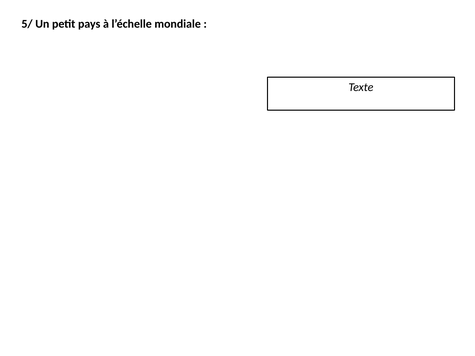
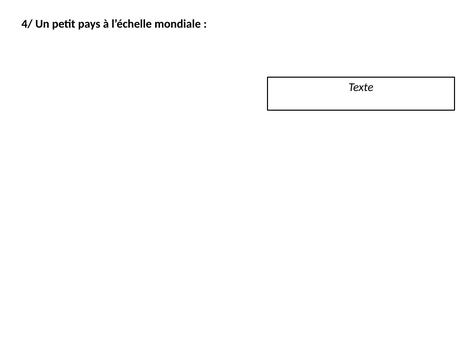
5/: 5/ -> 4/
